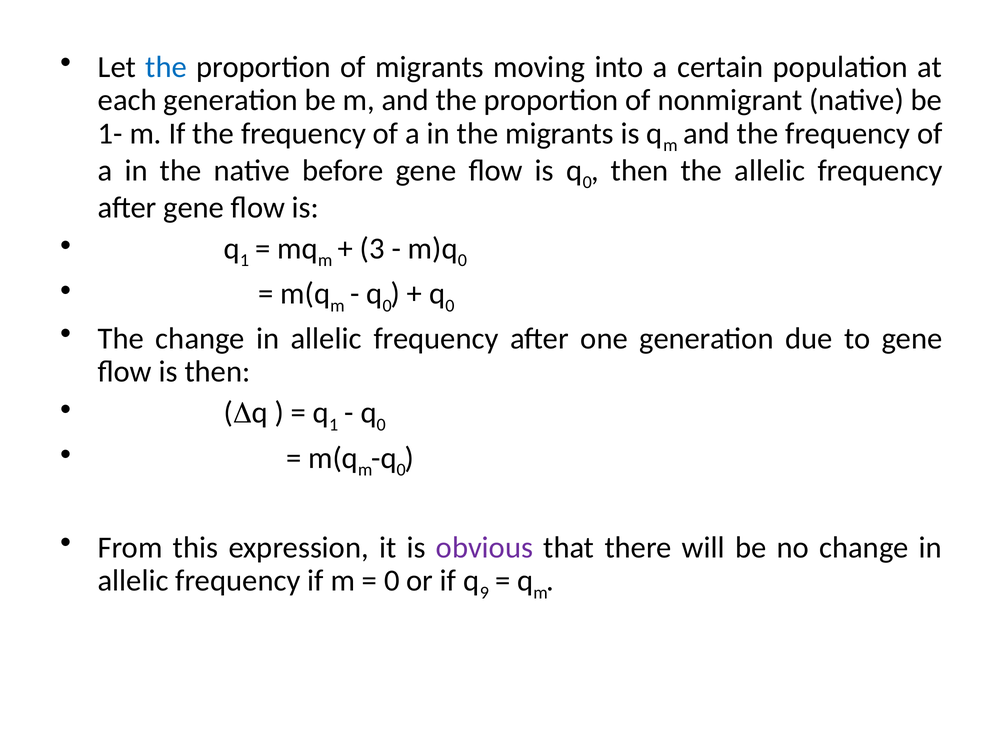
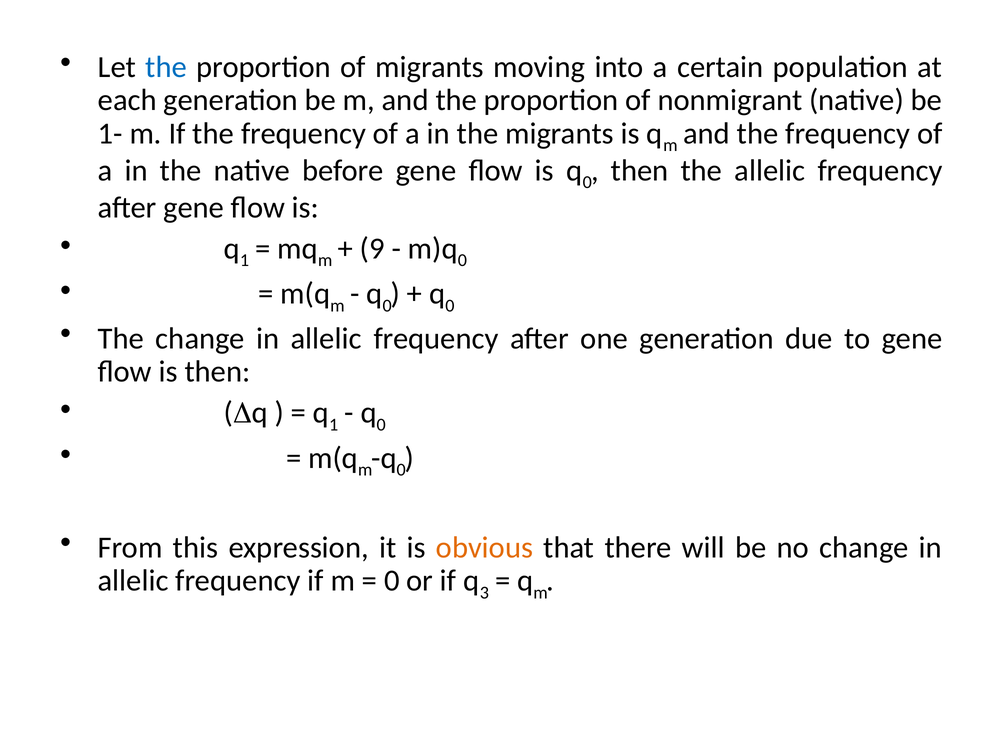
3: 3 -> 9
obvious colour: purple -> orange
9: 9 -> 3
